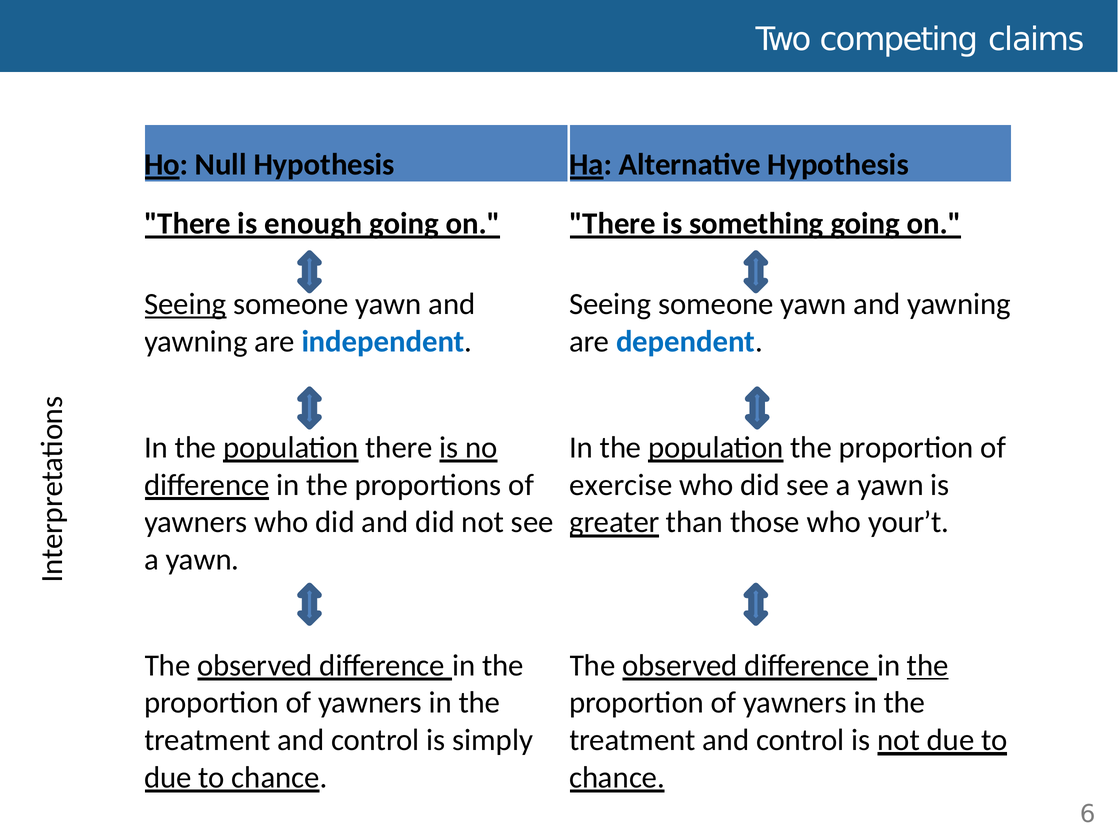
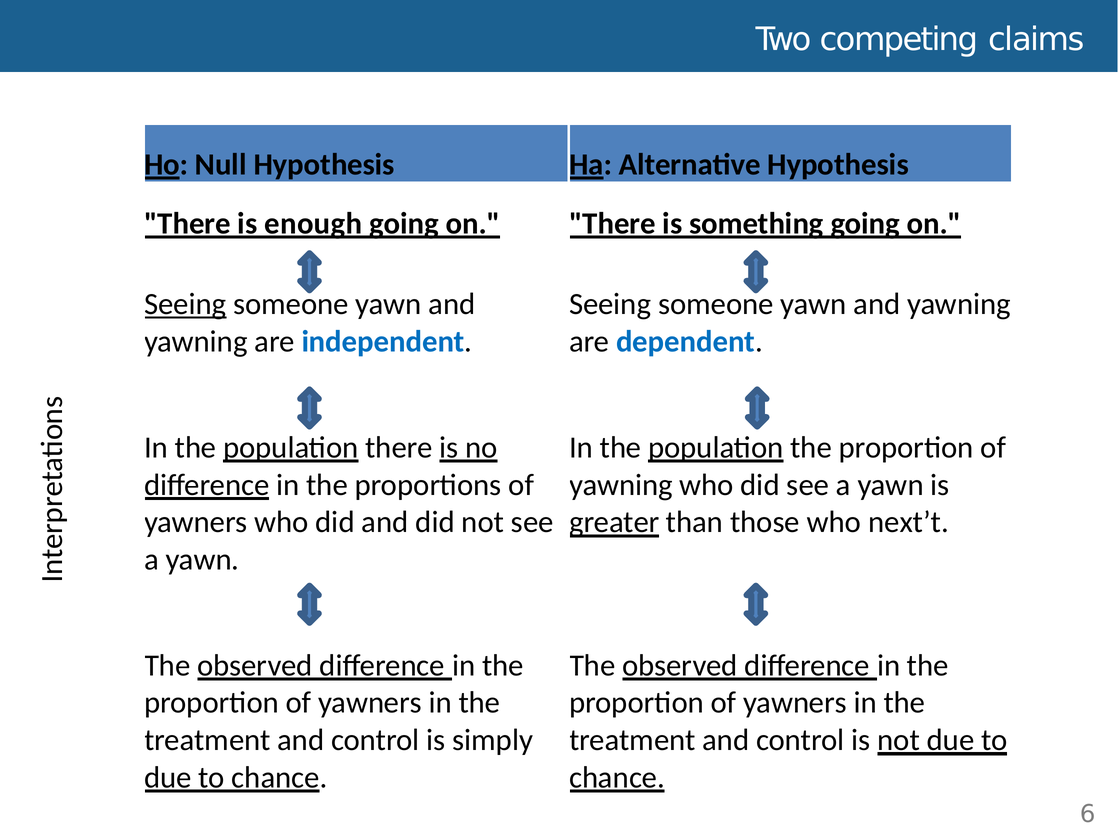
exercise at (621, 485): exercise -> yawning
your’t: your’t -> next’t
the at (928, 666) underline: present -> none
